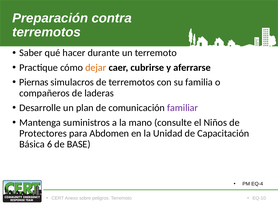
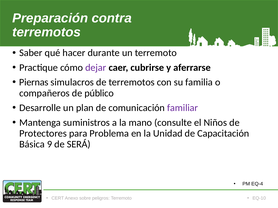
dejar colour: orange -> purple
laderas: laderas -> público
Abdomen: Abdomen -> Problema
6: 6 -> 9
BASE: BASE -> SERÁ
